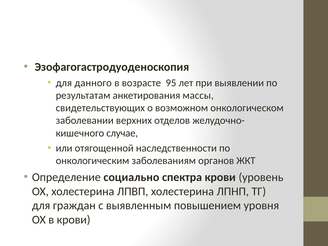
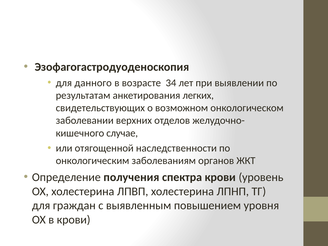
95: 95 -> 34
массы: массы -> легких
социально: социально -> получения
